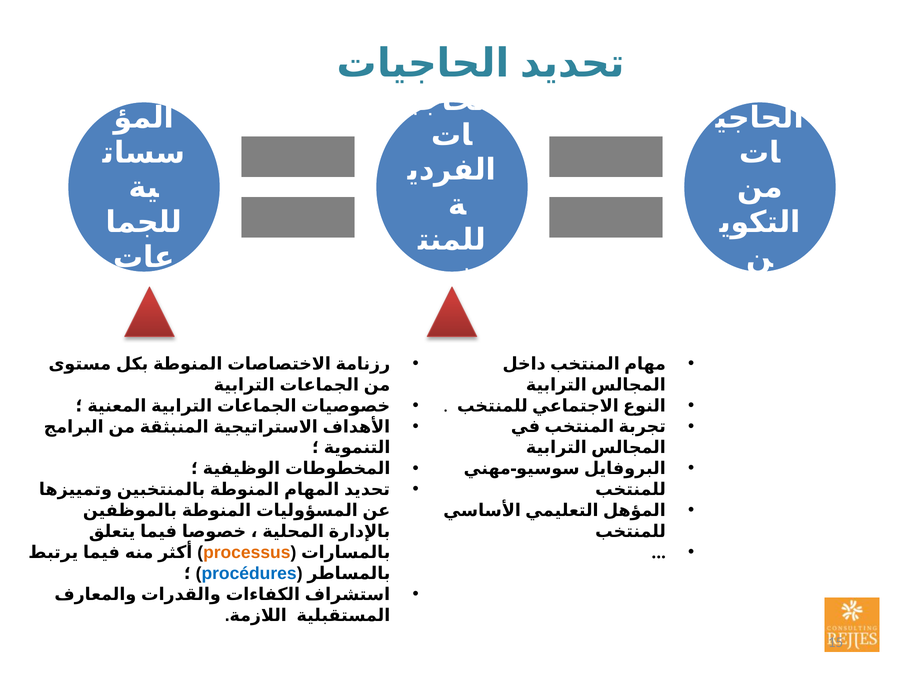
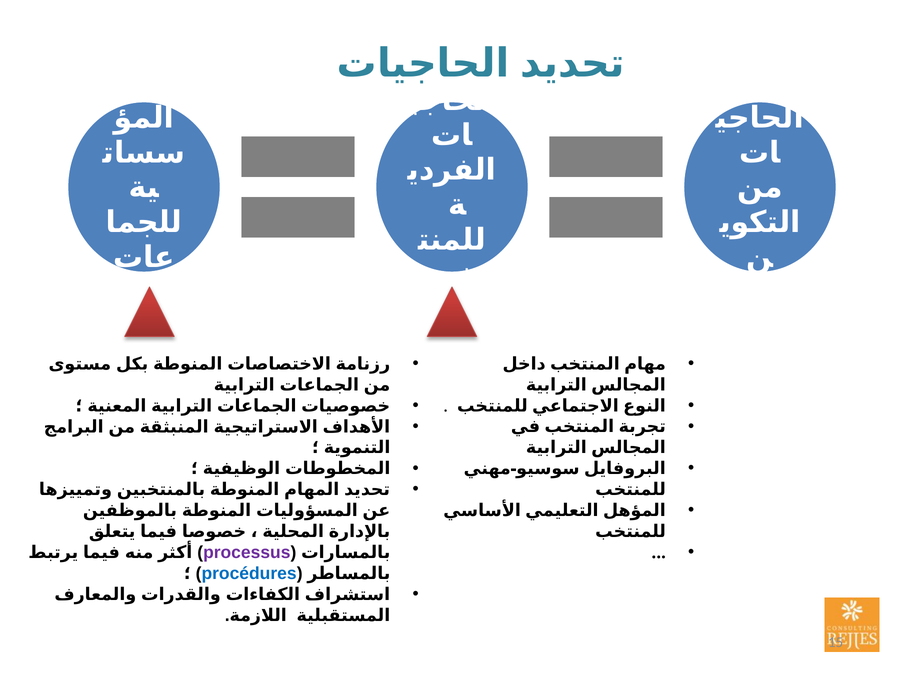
processus colour: orange -> purple
